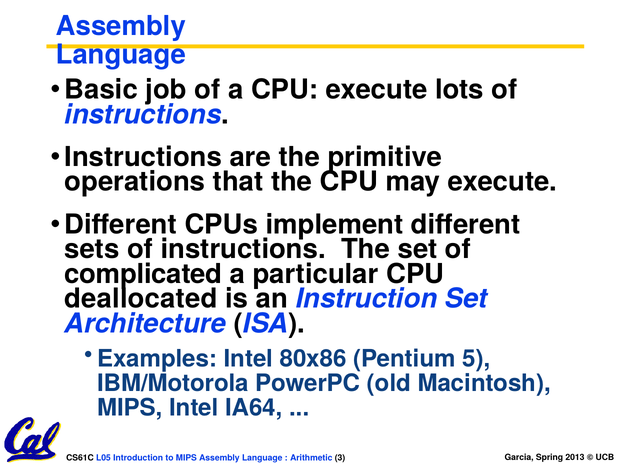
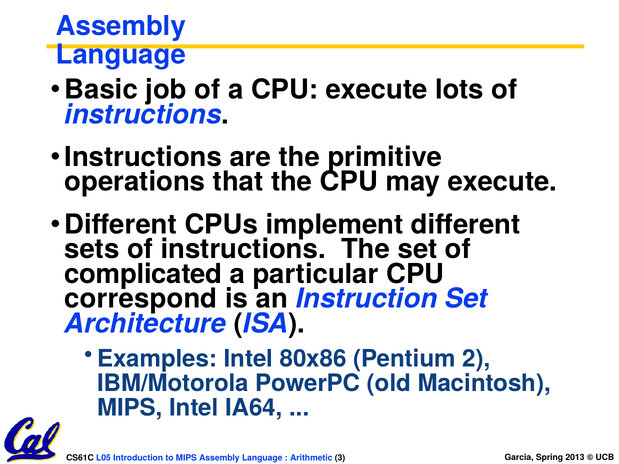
deallocated: deallocated -> correspond
5: 5 -> 2
